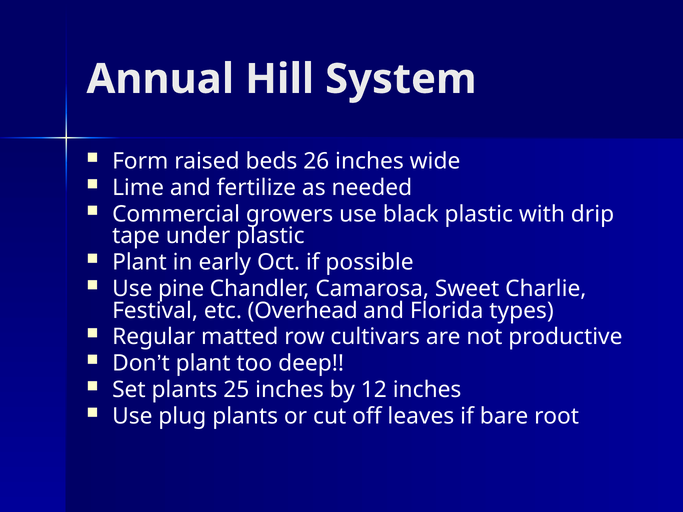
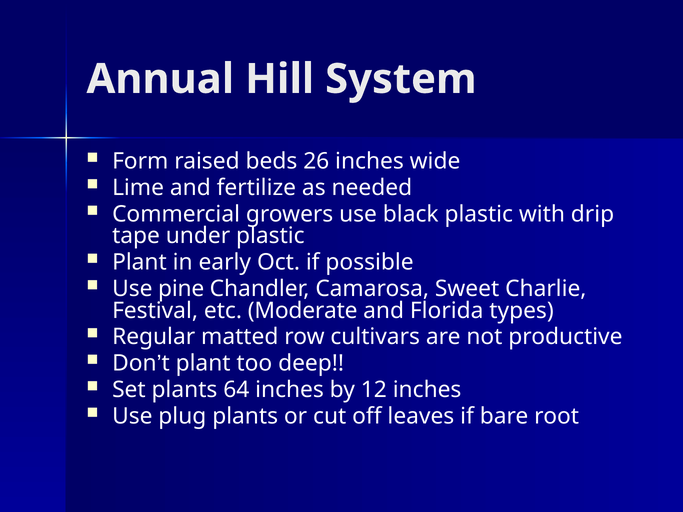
Overhead: Overhead -> Moderate
25: 25 -> 64
